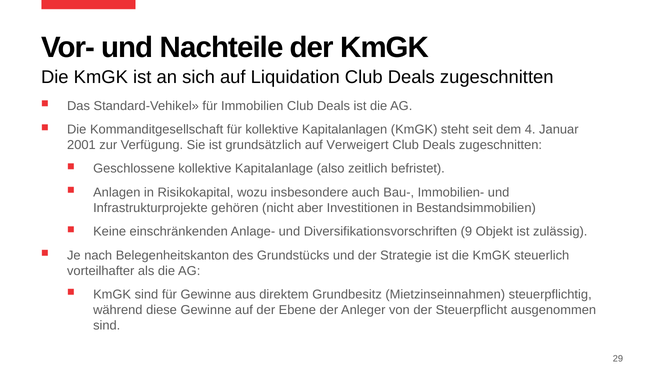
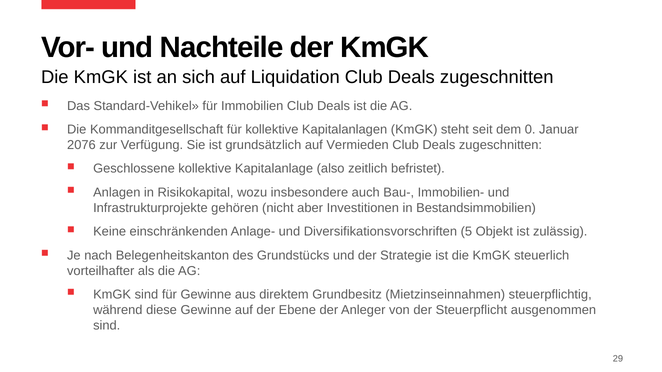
4: 4 -> 0
2001: 2001 -> 2076
Verweigert: Verweigert -> Vermieden
9: 9 -> 5
